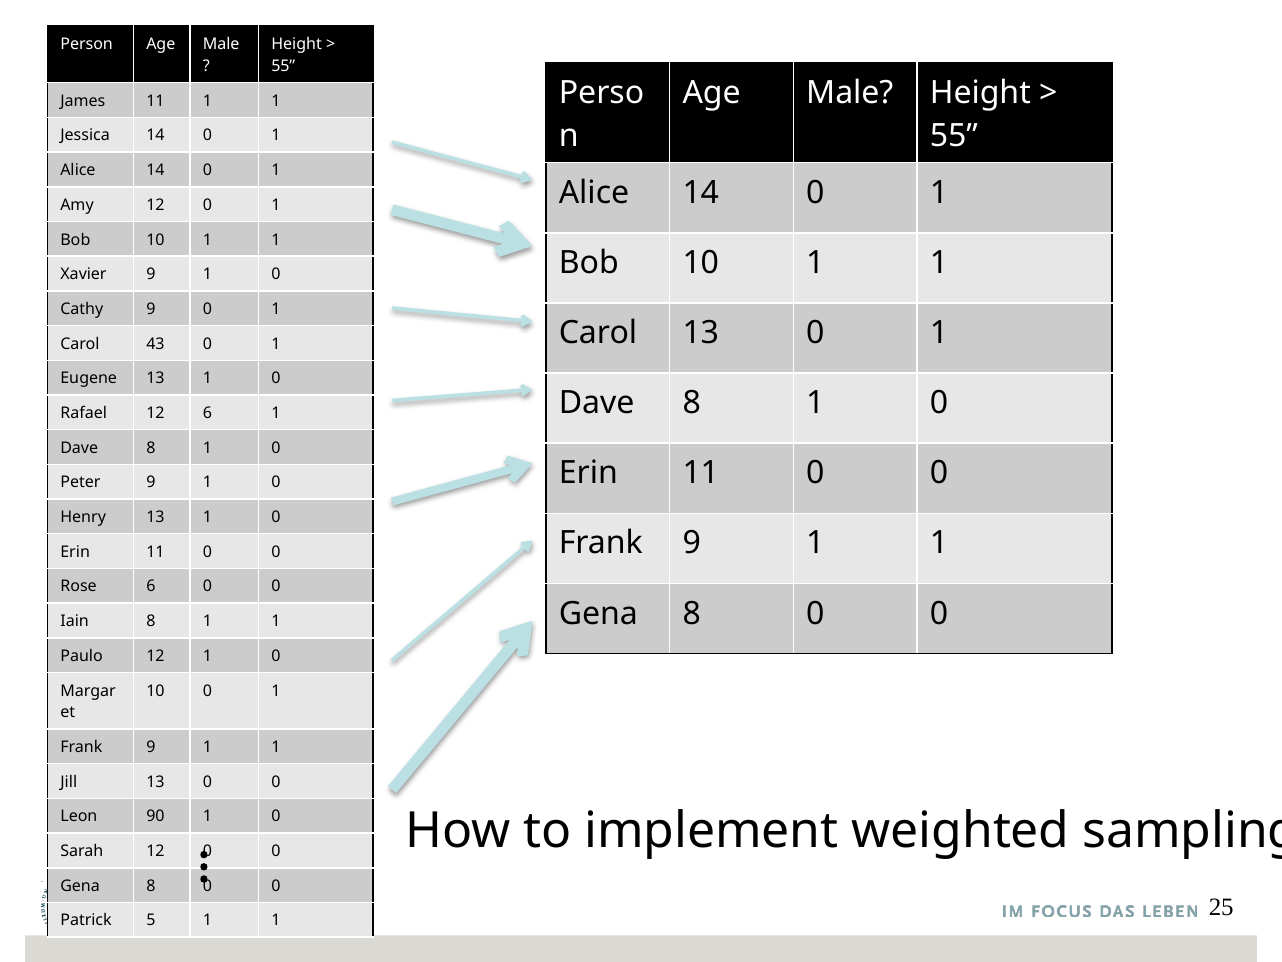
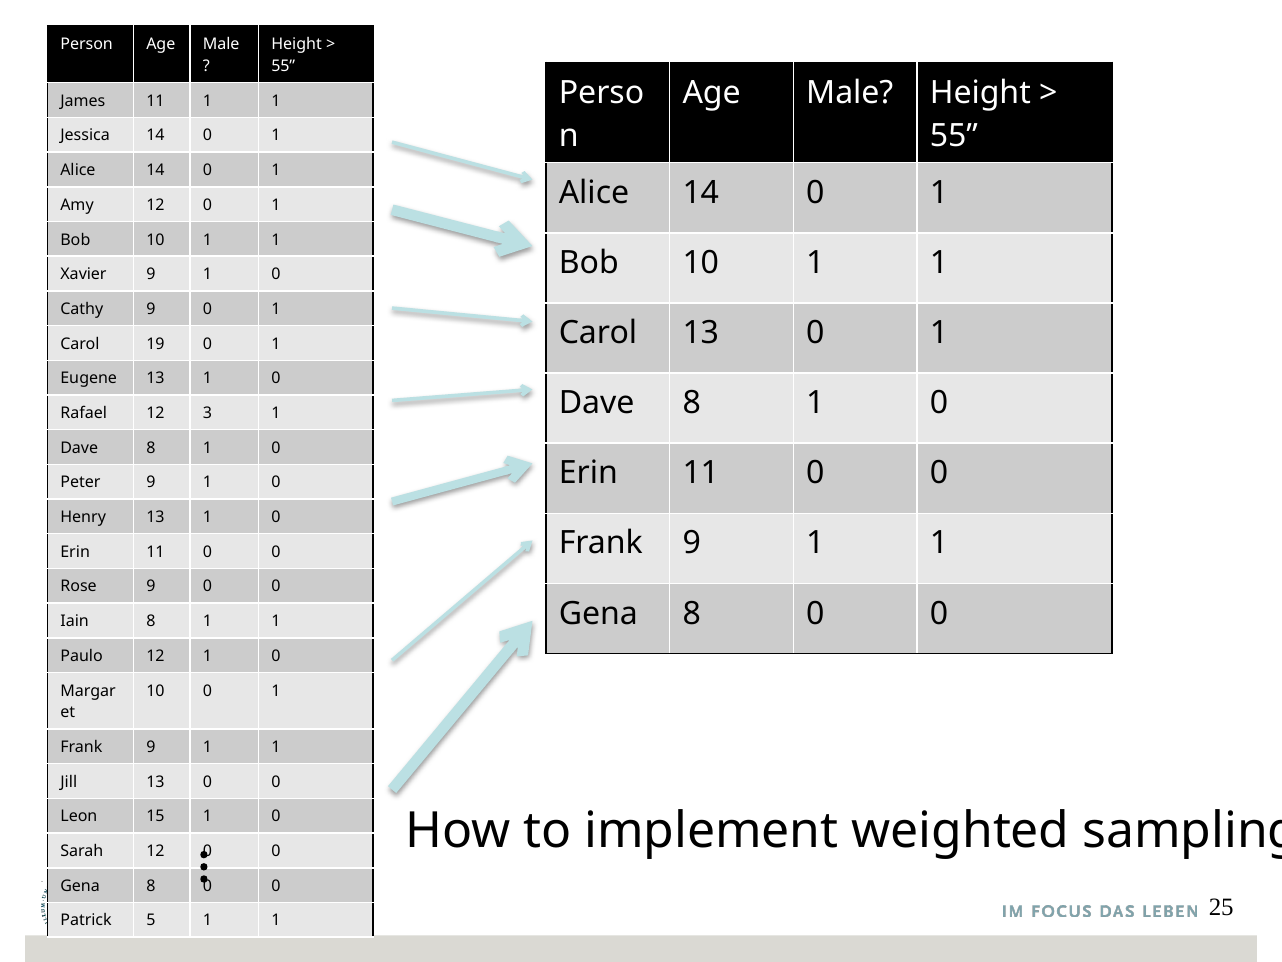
43: 43 -> 19
12 6: 6 -> 3
Rose 6: 6 -> 9
90: 90 -> 15
